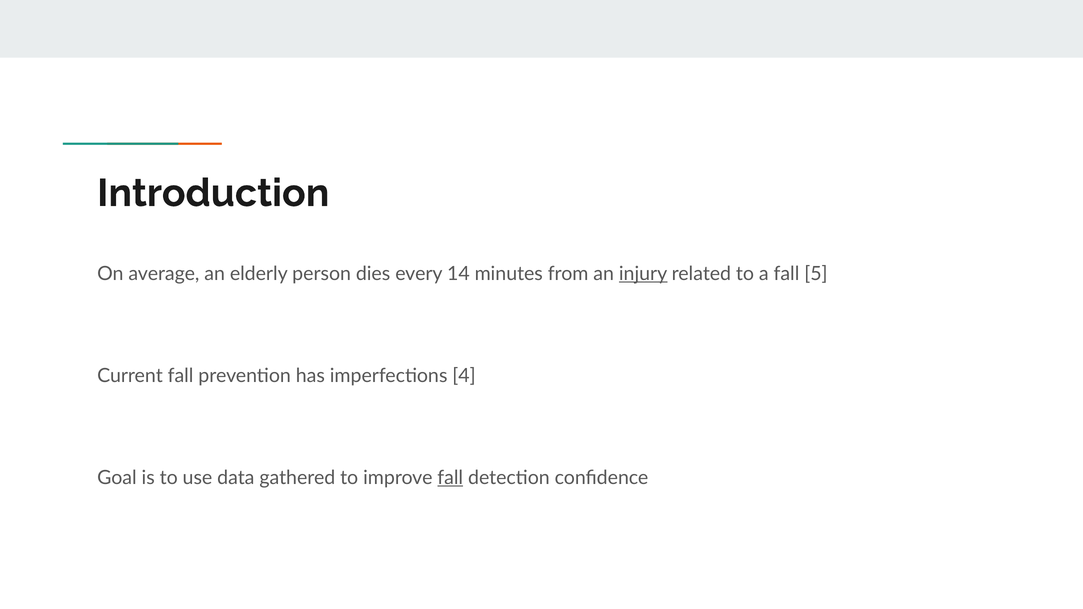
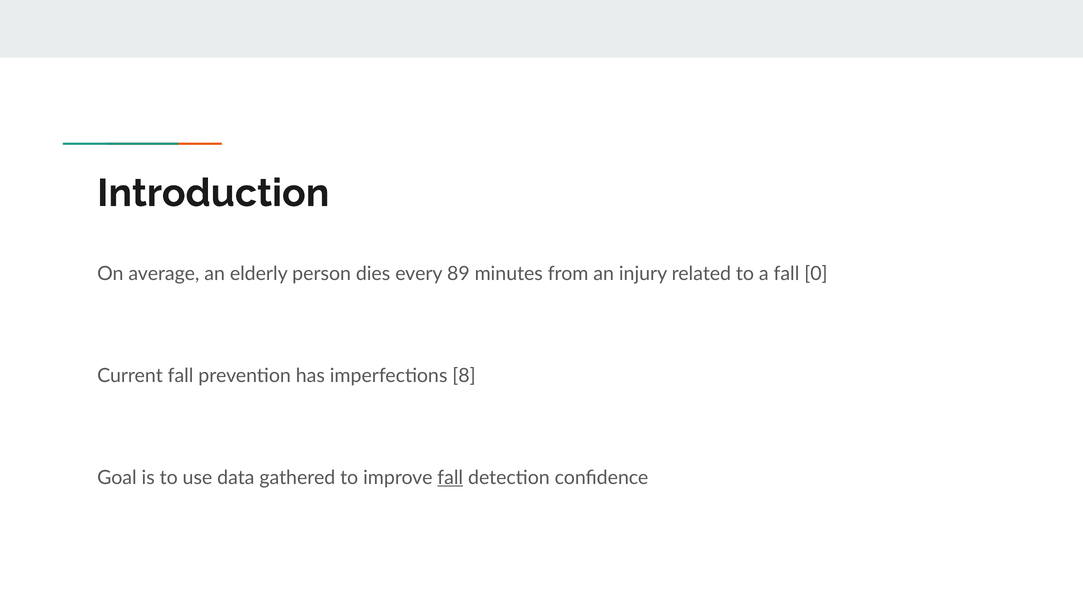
14: 14 -> 89
injury underline: present -> none
5: 5 -> 0
4: 4 -> 8
